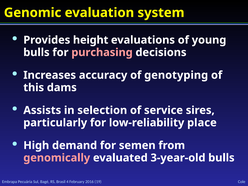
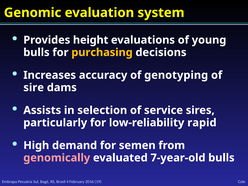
purchasing colour: pink -> yellow
this: this -> sire
place: place -> rapid
3-year-old: 3-year-old -> 7-year-old
